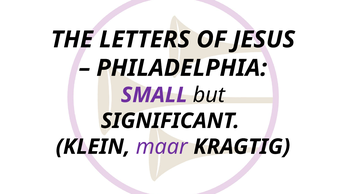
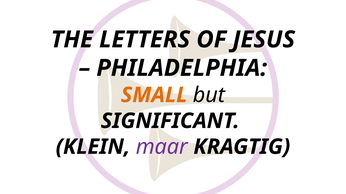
SMALL colour: purple -> orange
